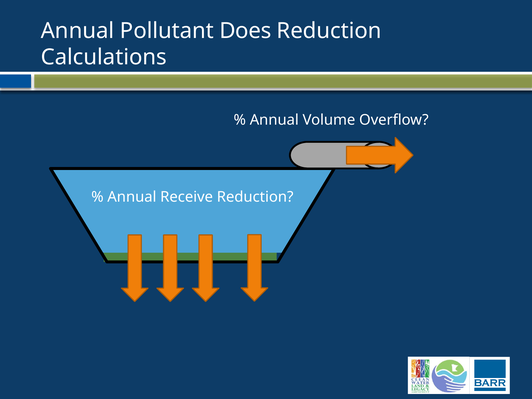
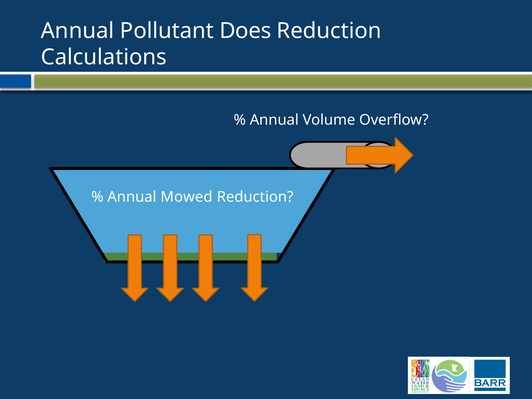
Receive: Receive -> Mowed
